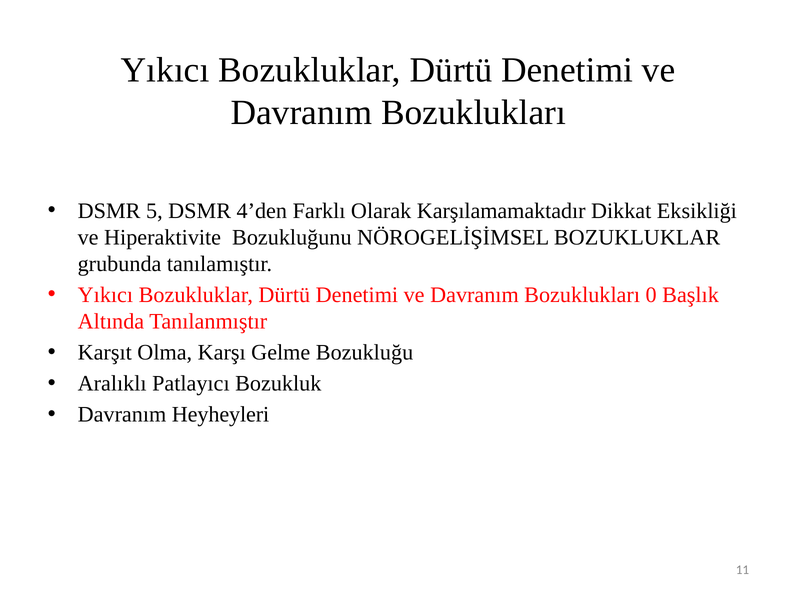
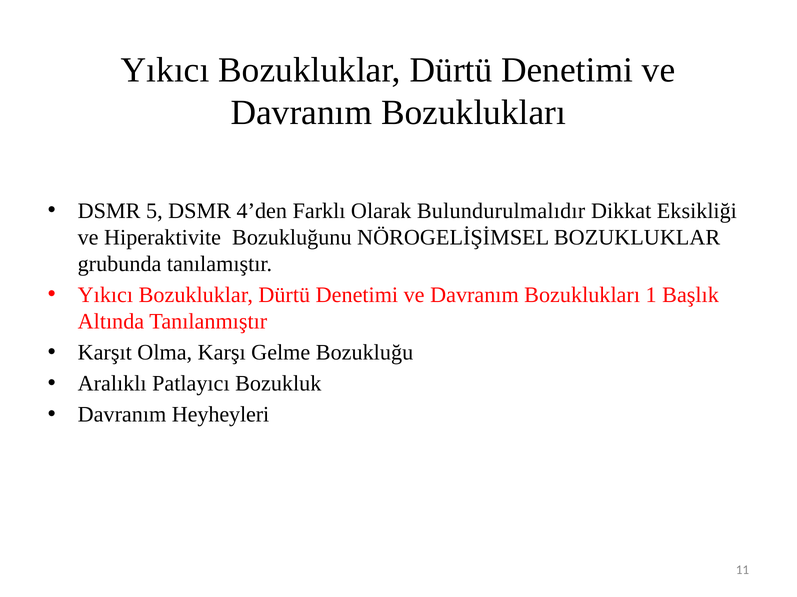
Karşılamamaktadır: Karşılamamaktadır -> Bulundurulmalıdır
0: 0 -> 1
